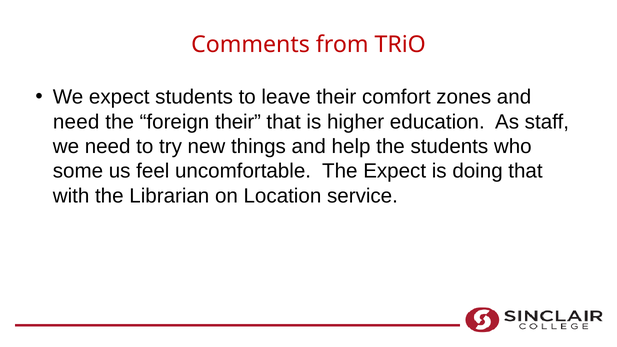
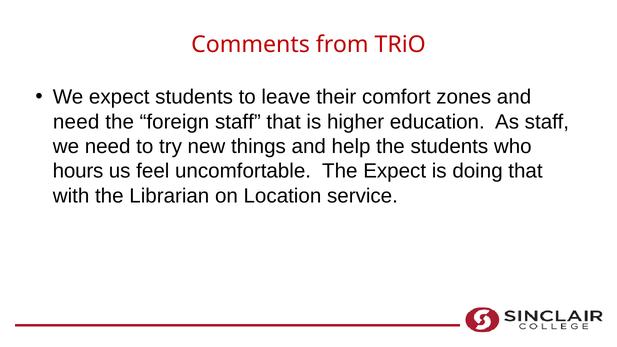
foreign their: their -> staff
some: some -> hours
